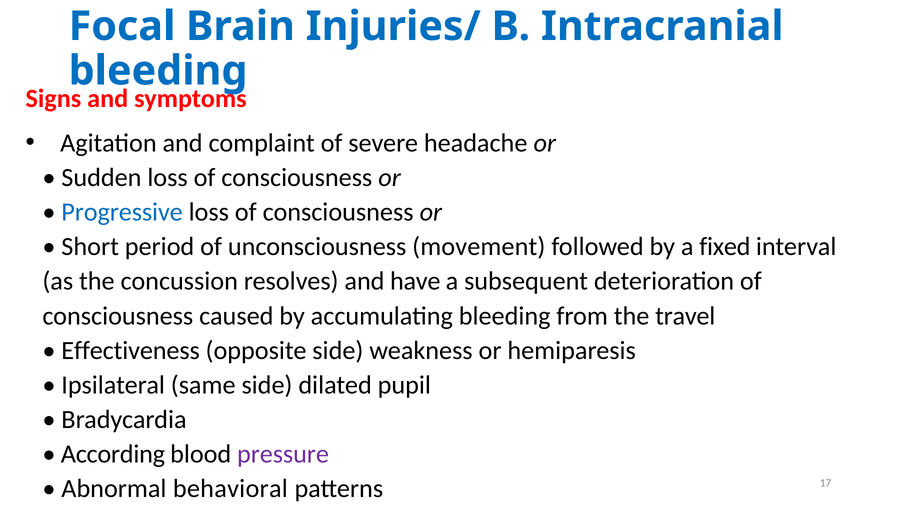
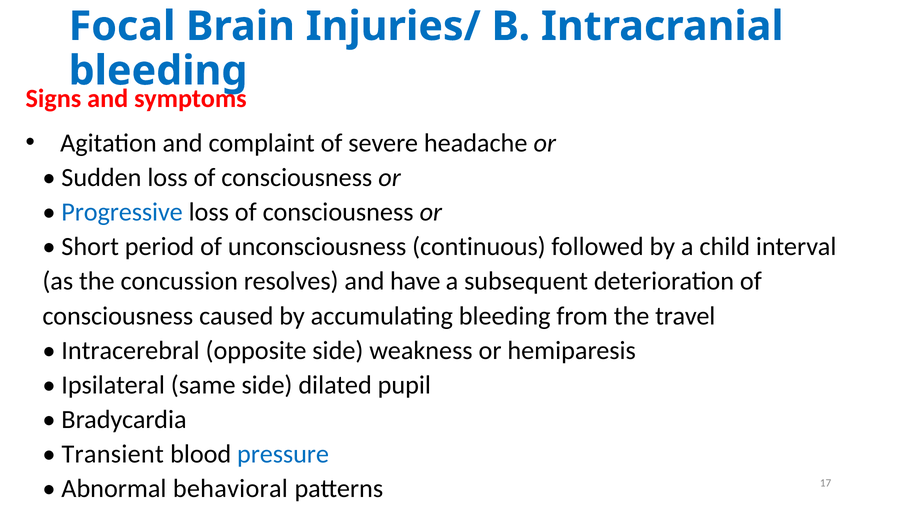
movement: movement -> continuous
fixed: fixed -> child
Effectiveness: Effectiveness -> Intracerebral
According: According -> Transient
pressure colour: purple -> blue
